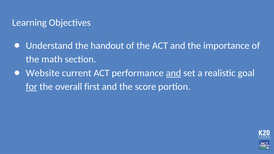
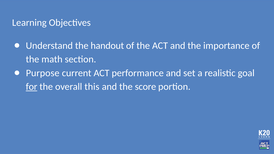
Website: Website -> Purpose
and at (173, 73) underline: present -> none
first: first -> this
